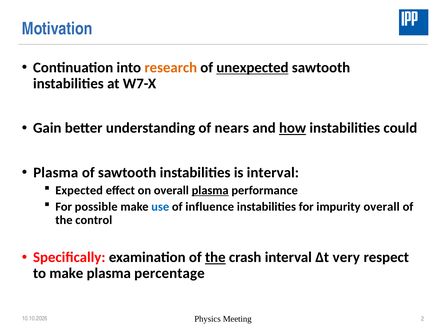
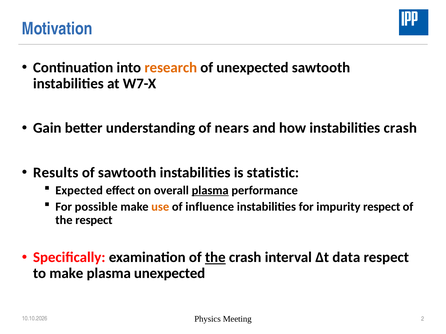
unexpected at (252, 68) underline: present -> none
how underline: present -> none
instabilities could: could -> crash
Plasma at (56, 173): Plasma -> Results
is interval: interval -> statistic
use colour: blue -> orange
impurity overall: overall -> respect
the control: control -> respect
very: very -> data
plasma percentage: percentage -> unexpected
